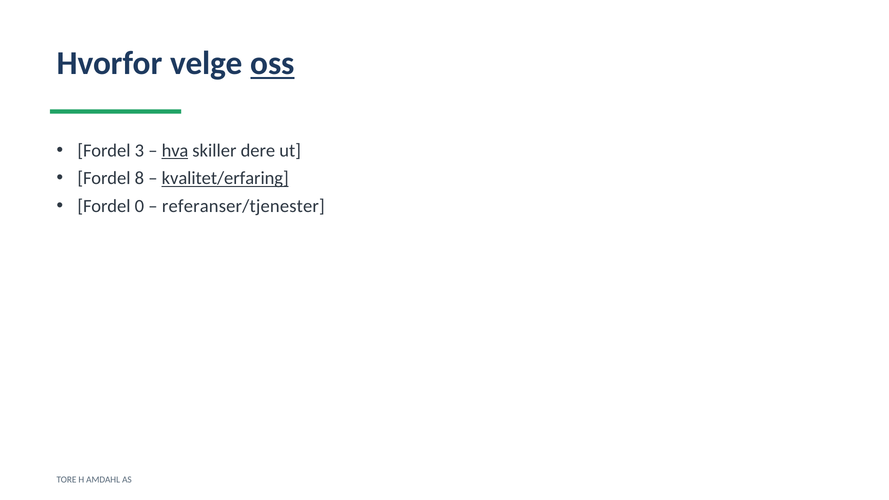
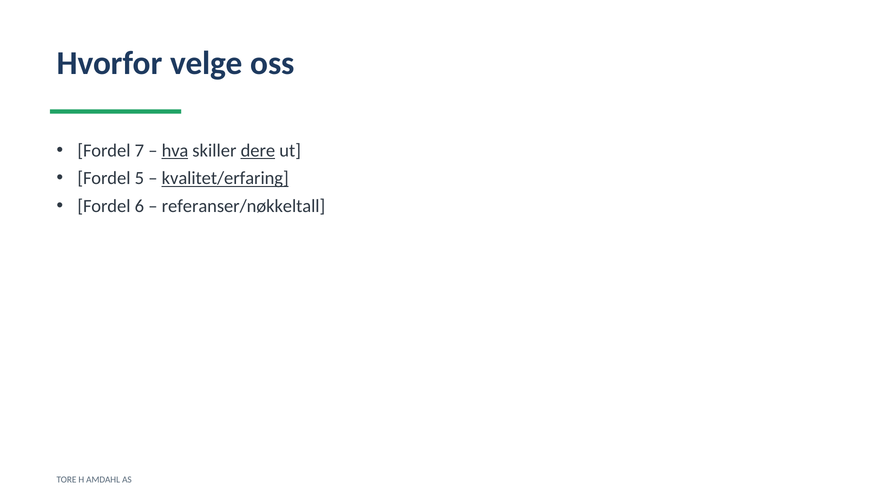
oss underline: present -> none
3: 3 -> 7
dere underline: none -> present
8: 8 -> 5
0: 0 -> 6
referanser/tjenester: referanser/tjenester -> referanser/nøkkeltall
